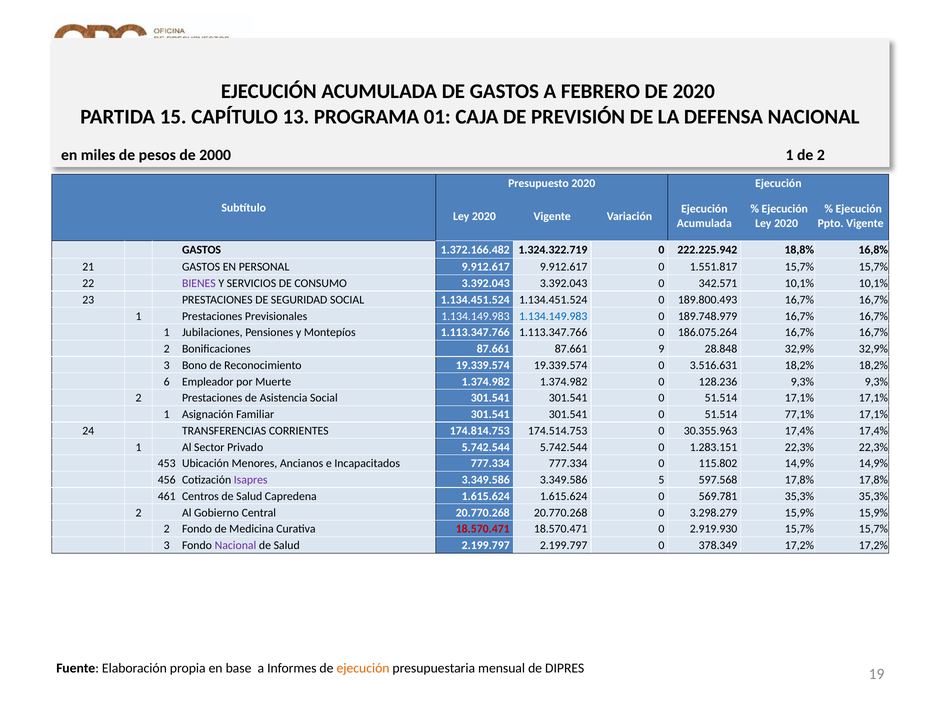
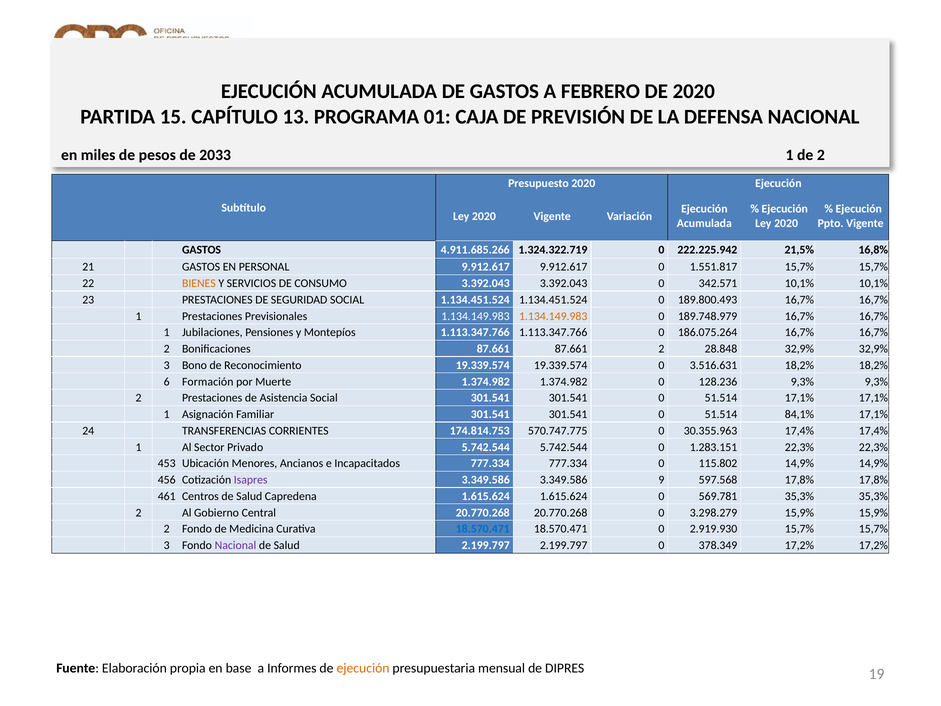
2000: 2000 -> 2033
1.372.166.482: 1.372.166.482 -> 4.911.685.266
18,8%: 18,8% -> 21,5%
BIENES colour: purple -> orange
1.134.149.983 at (553, 316) colour: blue -> orange
87.661 9: 9 -> 2
Empleador: Empleador -> Formación
77,1%: 77,1% -> 84,1%
174.514.753: 174.514.753 -> 570.747.775
5: 5 -> 9
18.570.471 at (483, 529) colour: red -> blue
